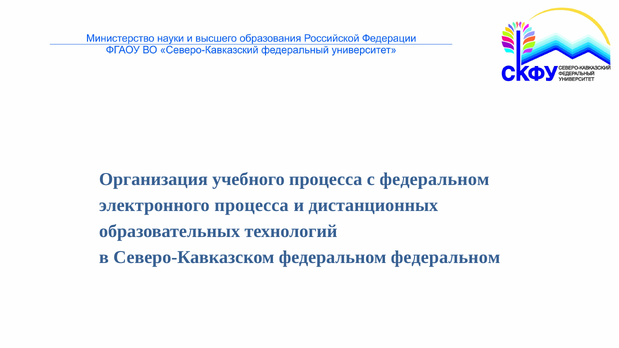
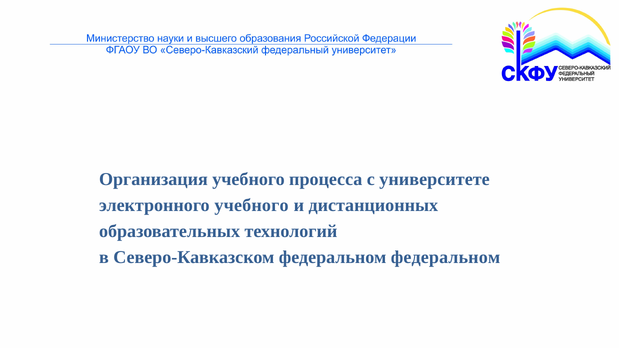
с федеральном: федеральном -> университете
электронного процесса: процесса -> учебного
